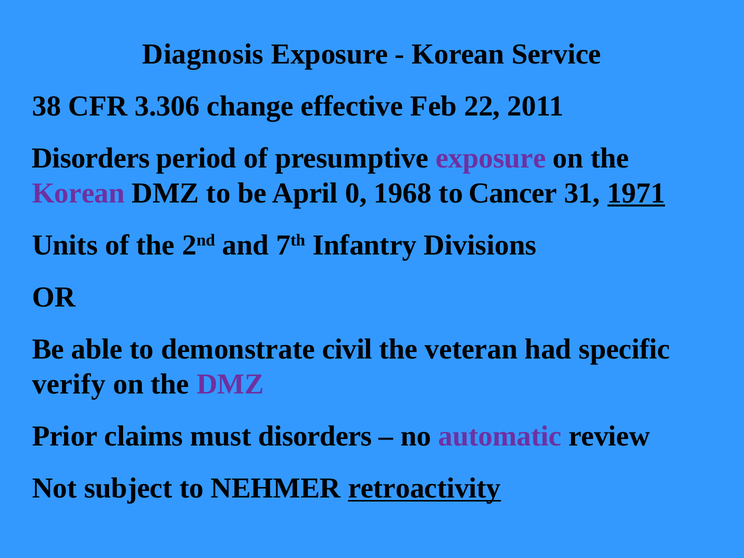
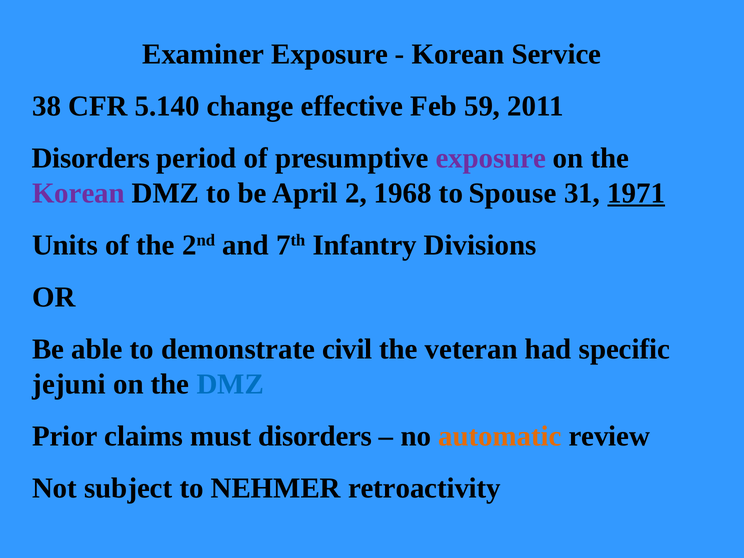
Diagnosis: Diagnosis -> Examiner
3.306: 3.306 -> 5.140
22: 22 -> 59
0: 0 -> 2
Cancer: Cancer -> Spouse
verify: verify -> jejuni
DMZ at (230, 384) colour: purple -> blue
automatic colour: purple -> orange
retroactivity underline: present -> none
